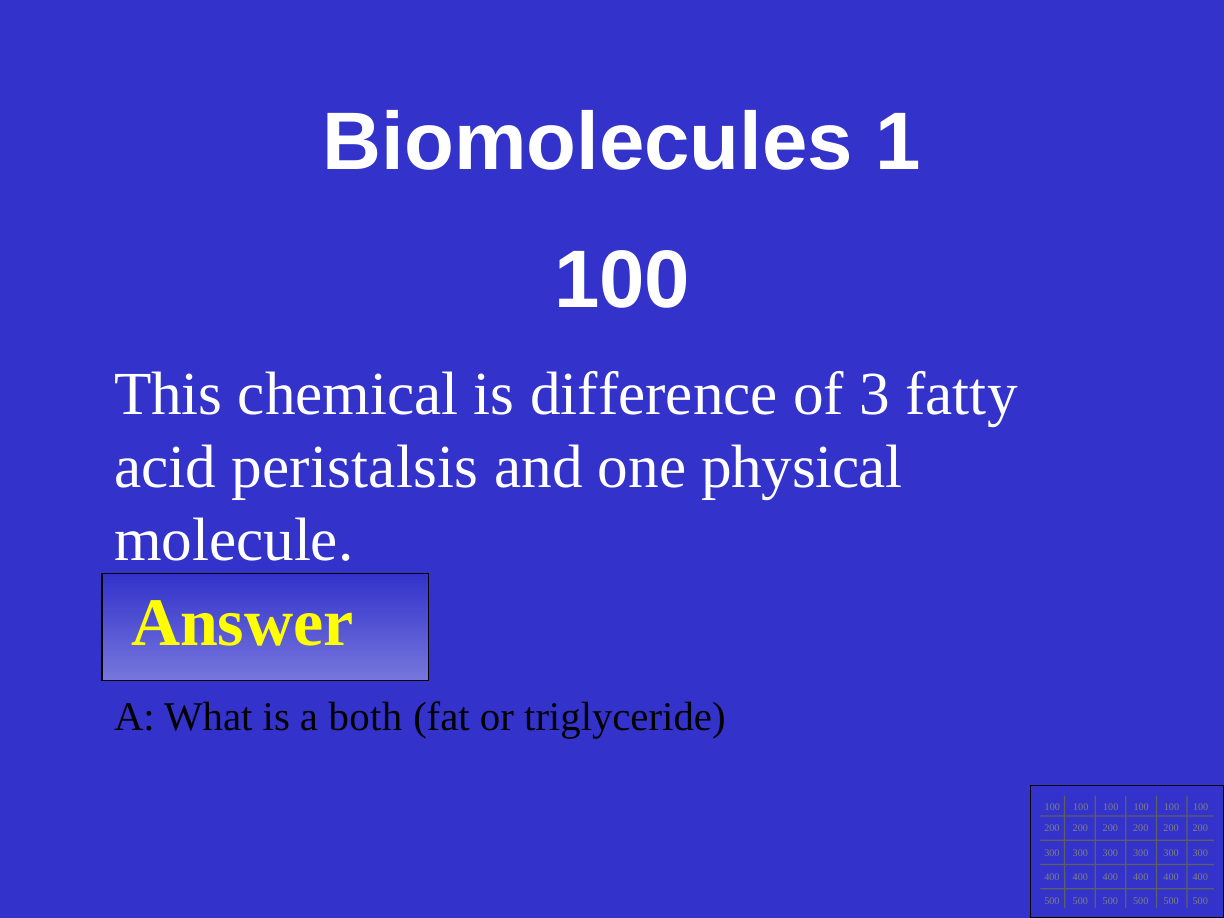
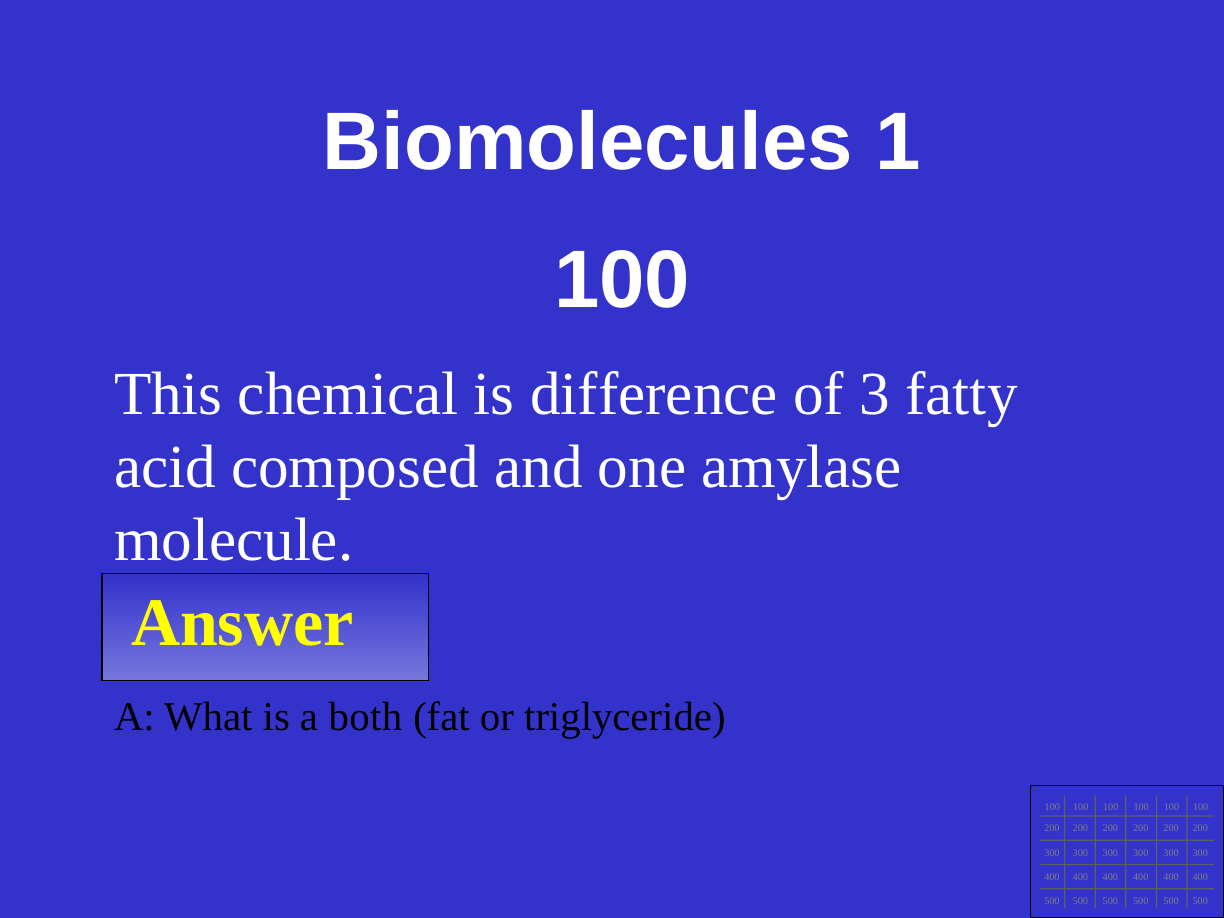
peristalsis: peristalsis -> composed
physical: physical -> amylase
